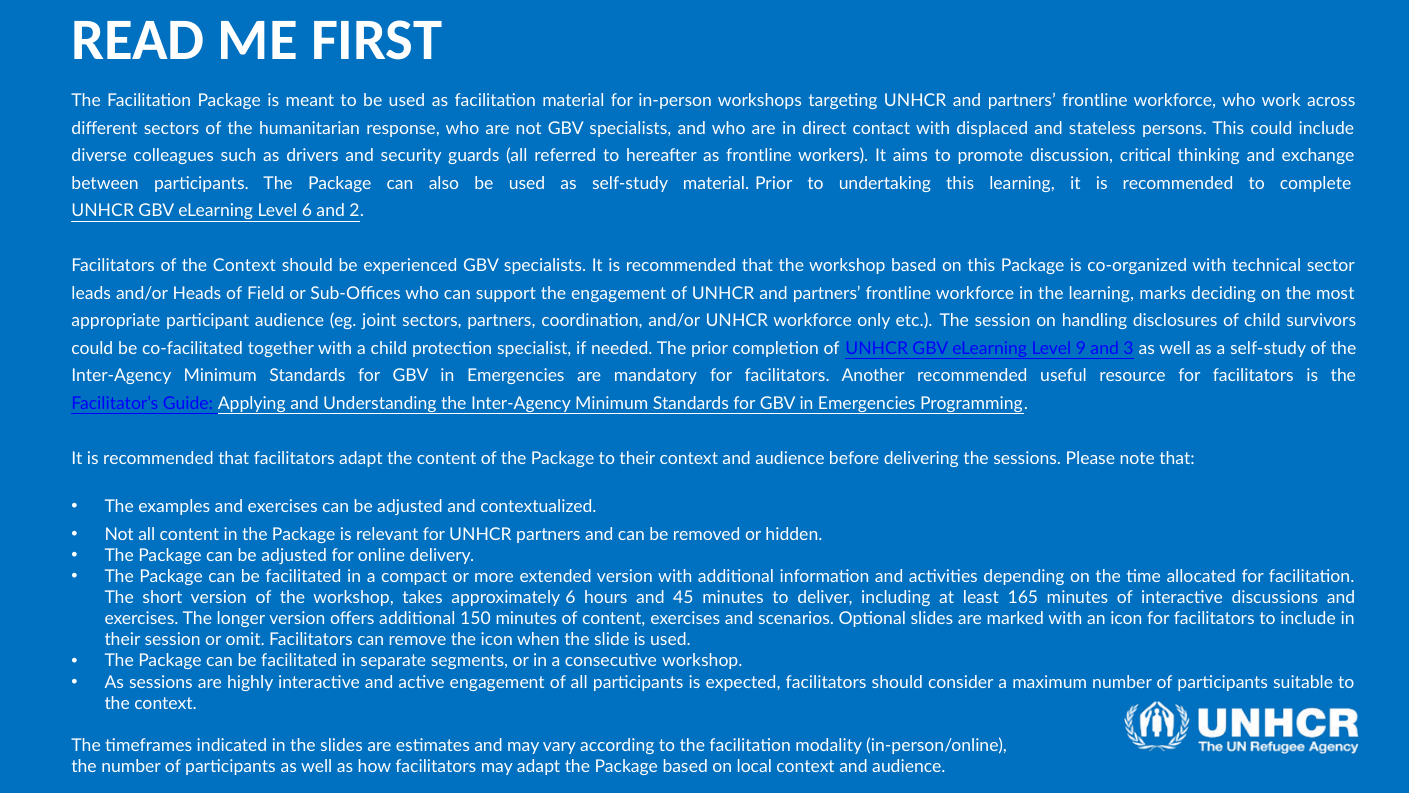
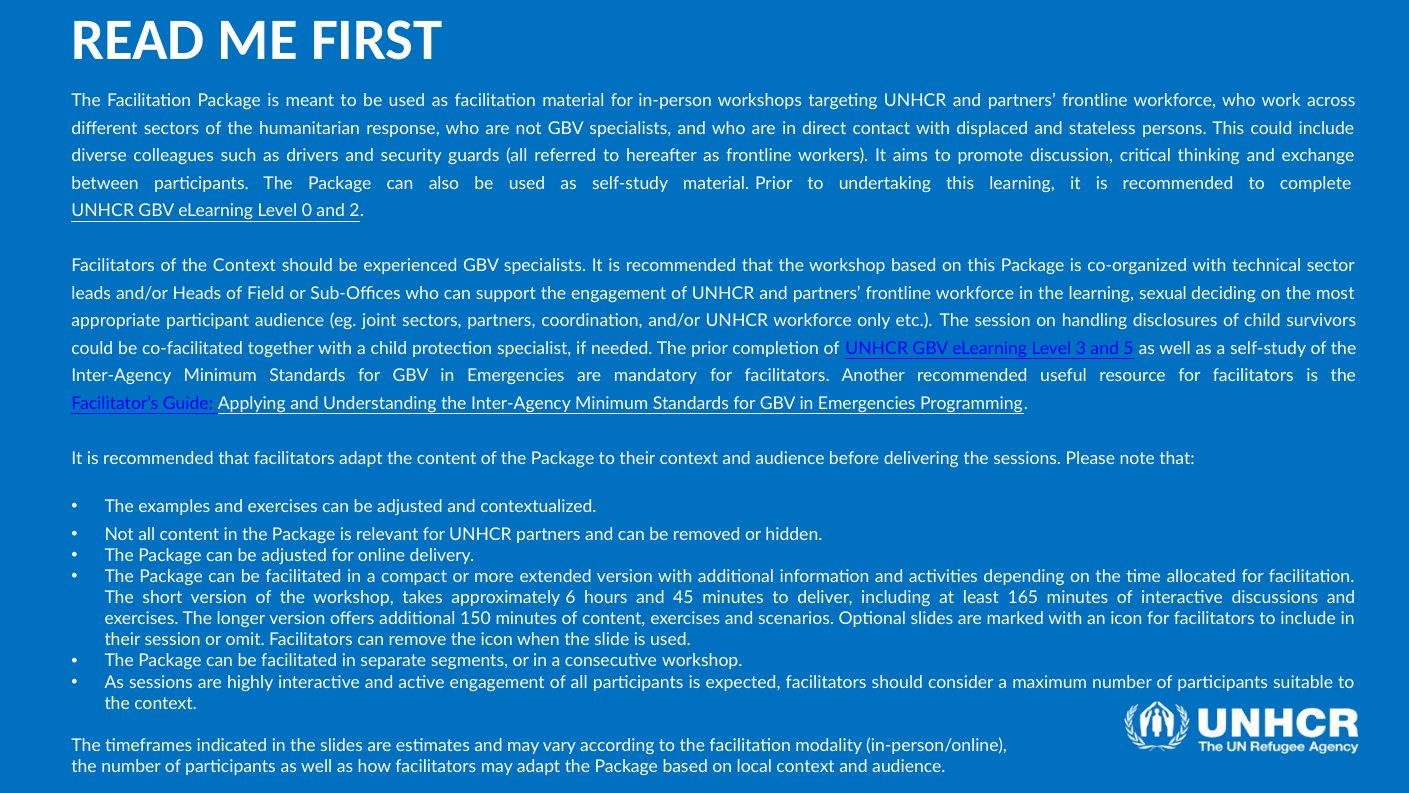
Level 6: 6 -> 0
marks: marks -> sexual
9: 9 -> 3
3: 3 -> 5
